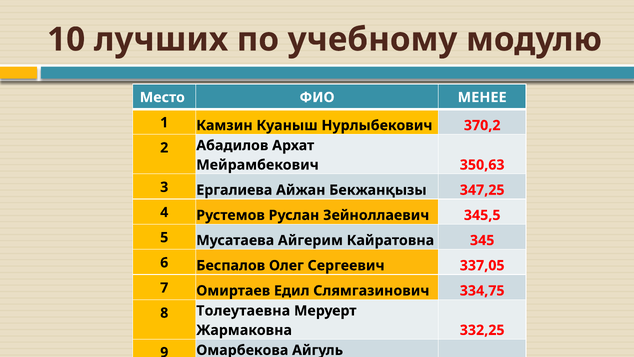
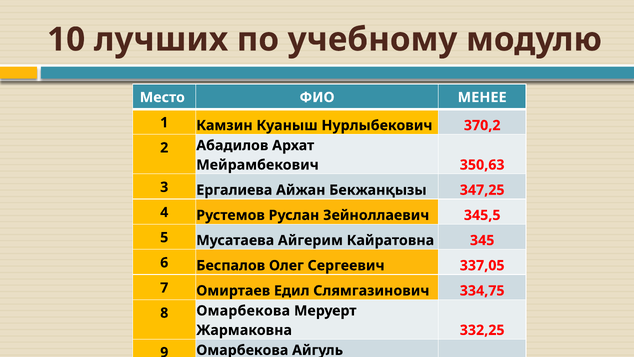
8 Толеутаевна: Толеутаевна -> Омарбекова
